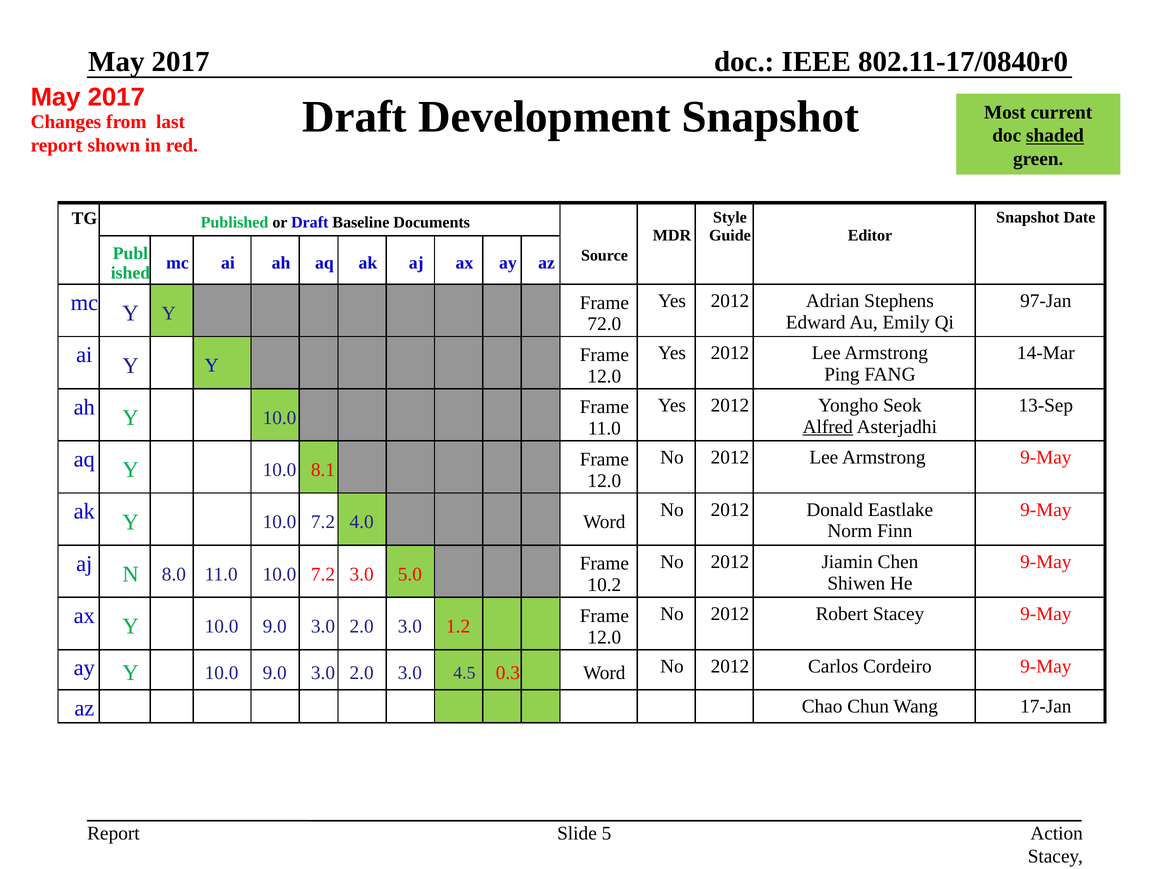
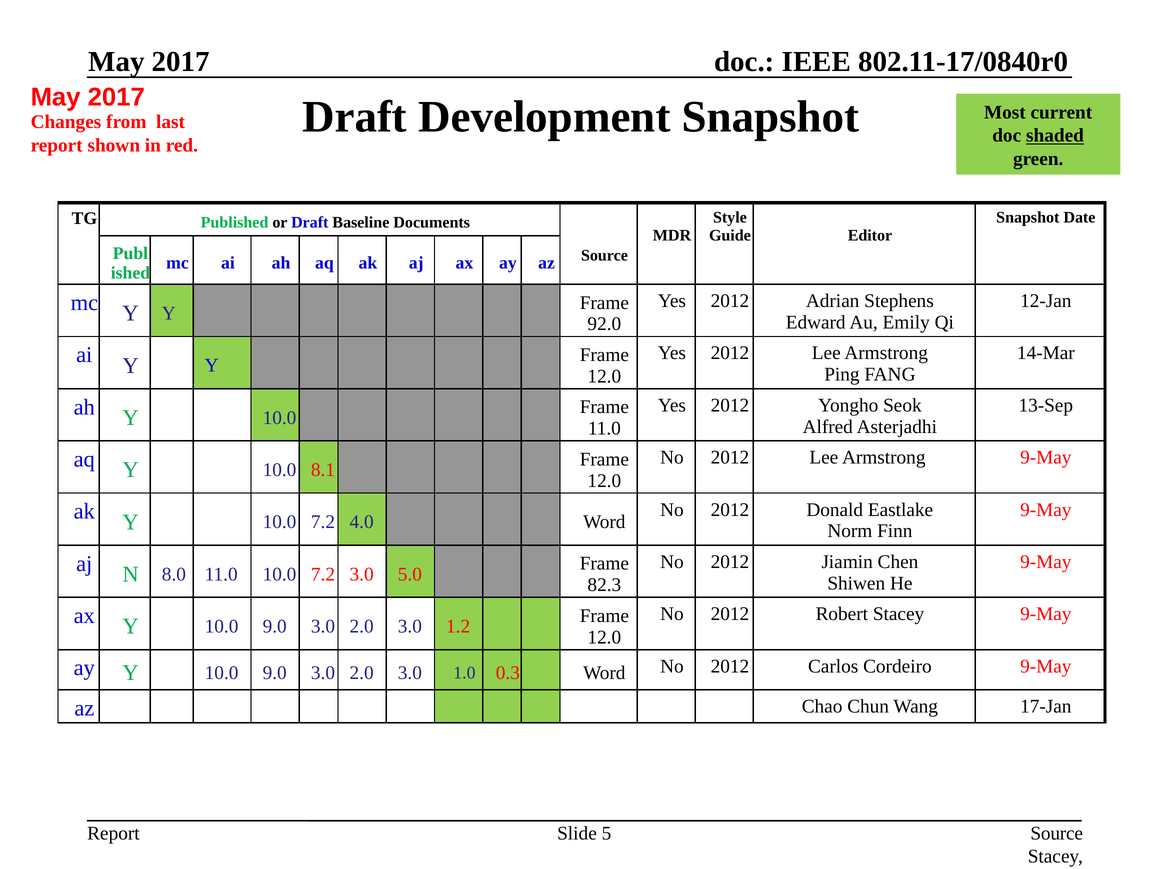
97-Jan: 97-Jan -> 12-Jan
72.0: 72.0 -> 92.0
Alfred underline: present -> none
10.2: 10.2 -> 82.3
4.5: 4.5 -> 1.0
5 Action: Action -> Source
